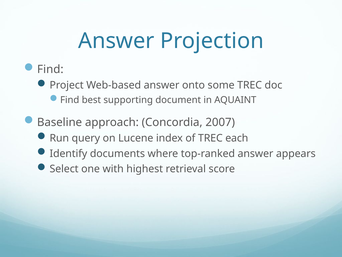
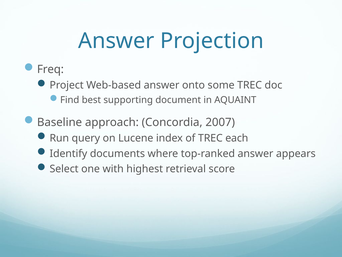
Find at (50, 69): Find -> Freq
